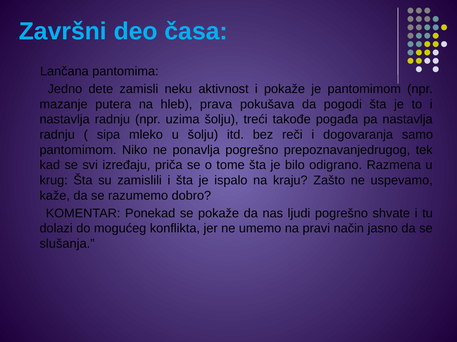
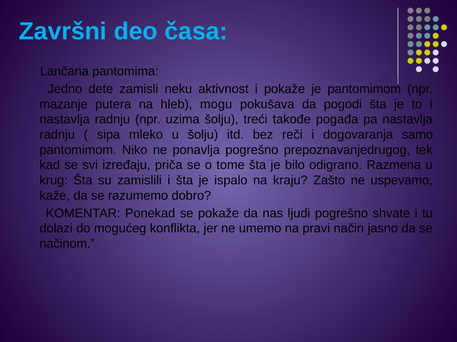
prava: prava -> mogu
slušanja: slušanja -> načinom
